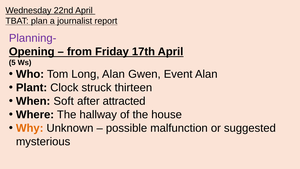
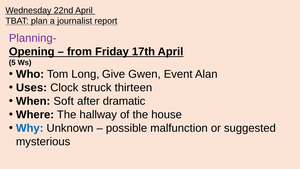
Long Alan: Alan -> Give
Plant: Plant -> Uses
attracted: attracted -> dramatic
Why colour: orange -> blue
